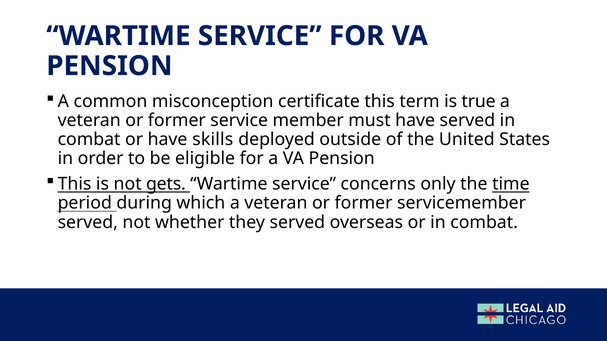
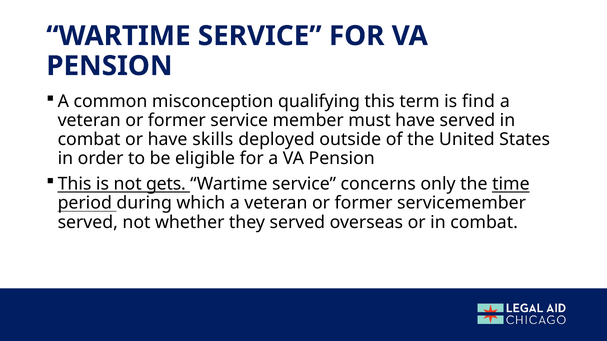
certificate: certificate -> qualifying
true: true -> find
